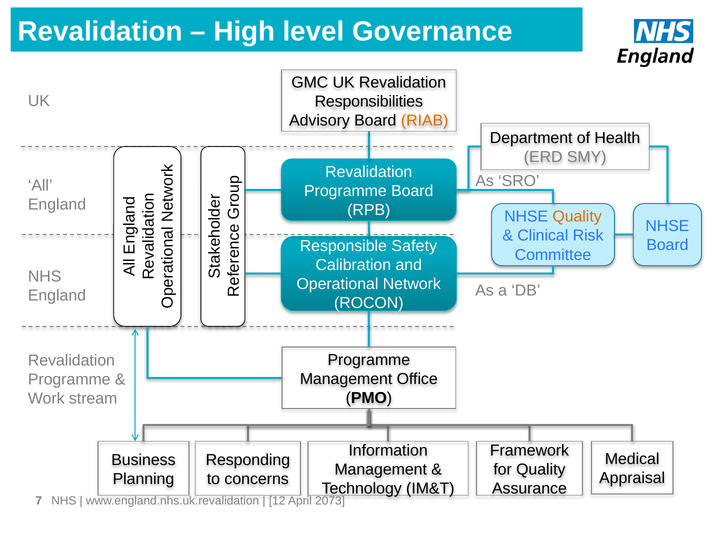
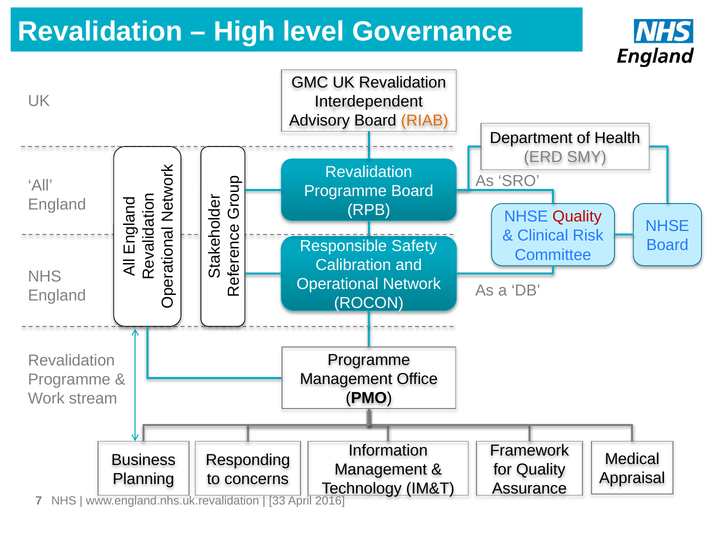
Responsibilities: Responsibilities -> Interdependent
Quality at (577, 217) colour: orange -> red
12: 12 -> 33
2073: 2073 -> 2016
